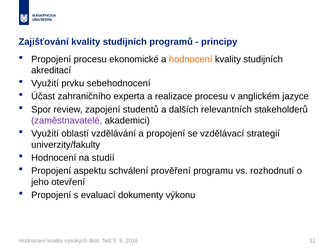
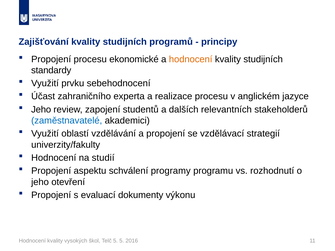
akreditací: akreditací -> standardy
Spor at (41, 110): Spor -> Jeho
zaměstnavatelé colour: purple -> blue
prověření: prověření -> programy
